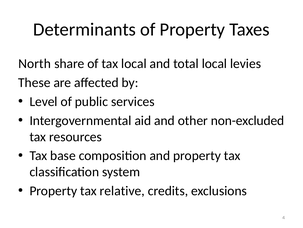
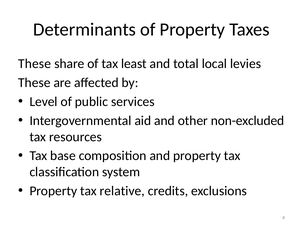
North at (35, 64): North -> These
tax local: local -> least
